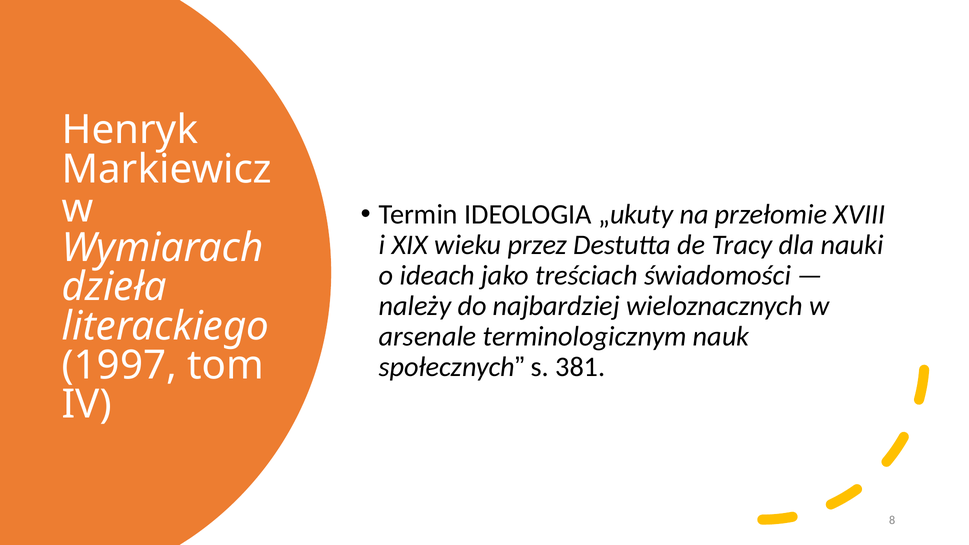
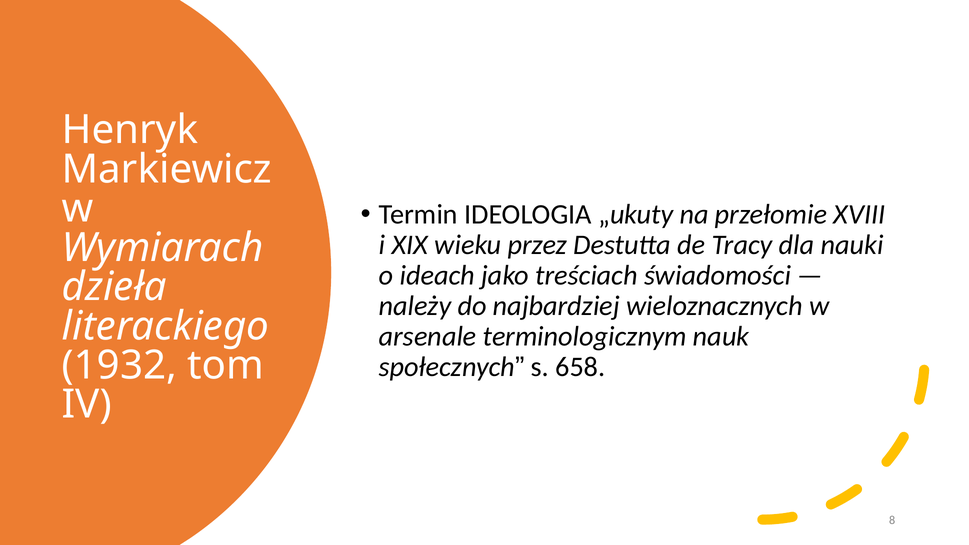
381: 381 -> 658
1997: 1997 -> 1932
